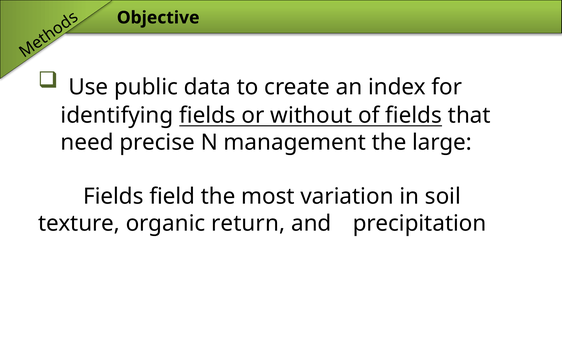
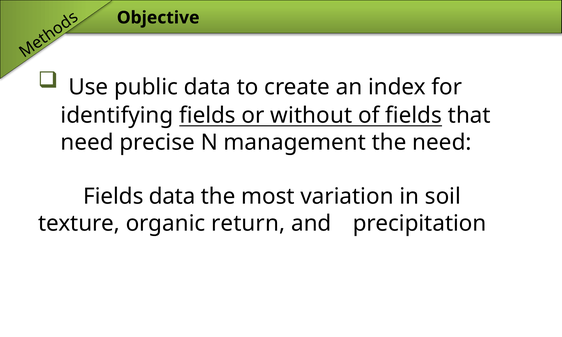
the large: large -> need
Fields field: field -> data
